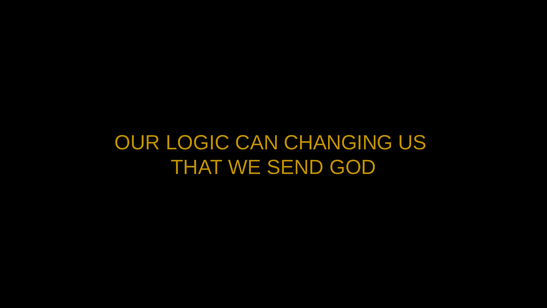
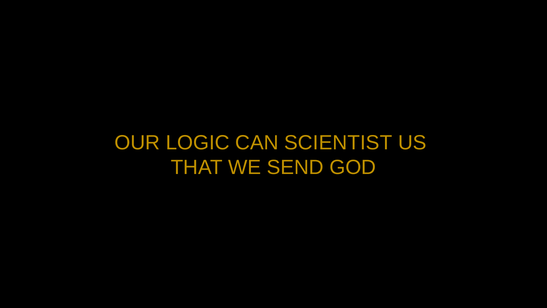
CHANGING: CHANGING -> SCIENTIST
